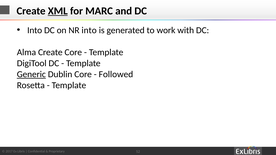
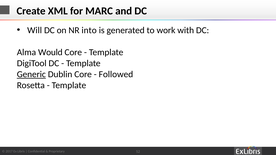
XML underline: present -> none
Into at (35, 30): Into -> Will
Alma Create: Create -> Would
